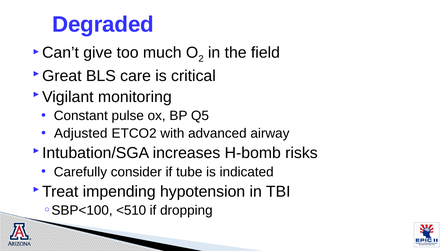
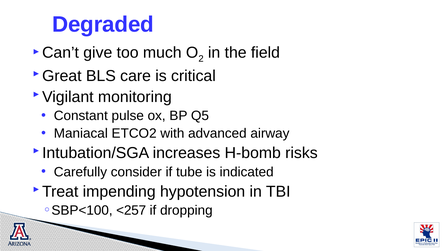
Adjusted: Adjusted -> Maniacal
<510: <510 -> <257
